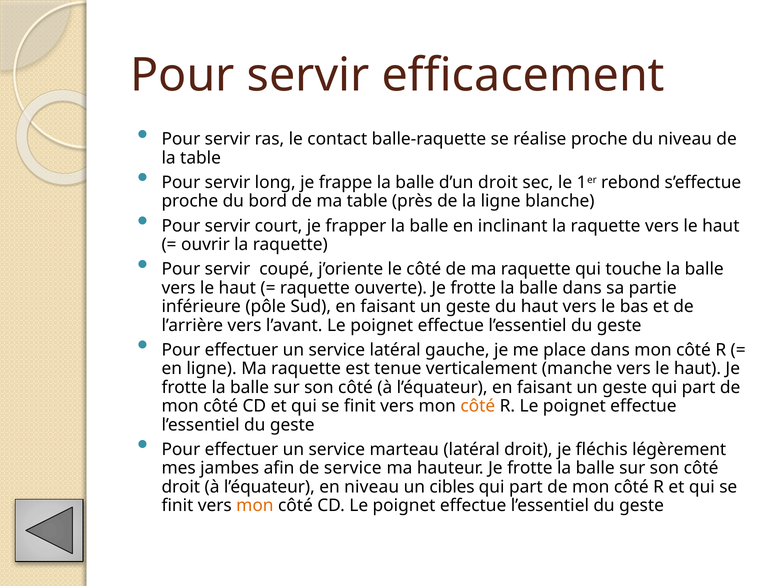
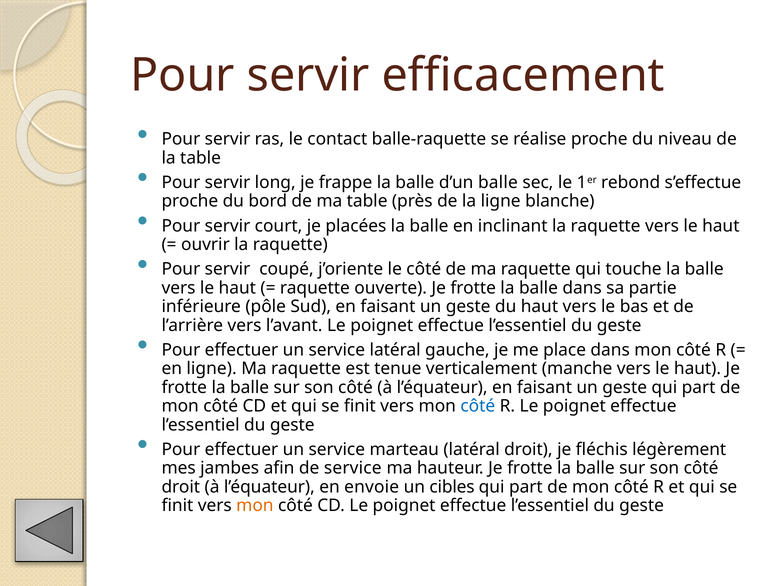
d’un droit: droit -> balle
frapper: frapper -> placées
côté at (478, 406) colour: orange -> blue
en niveau: niveau -> envoie
